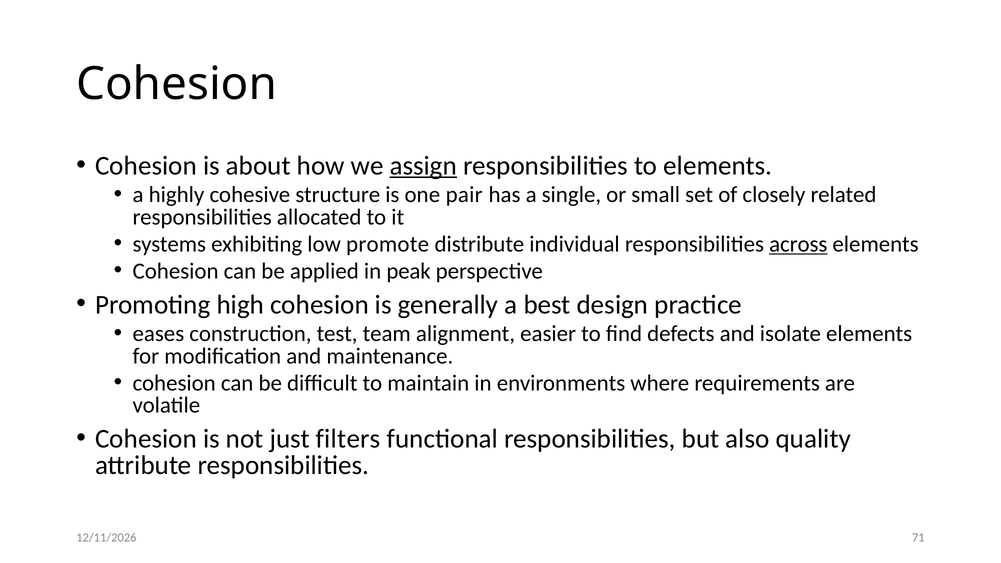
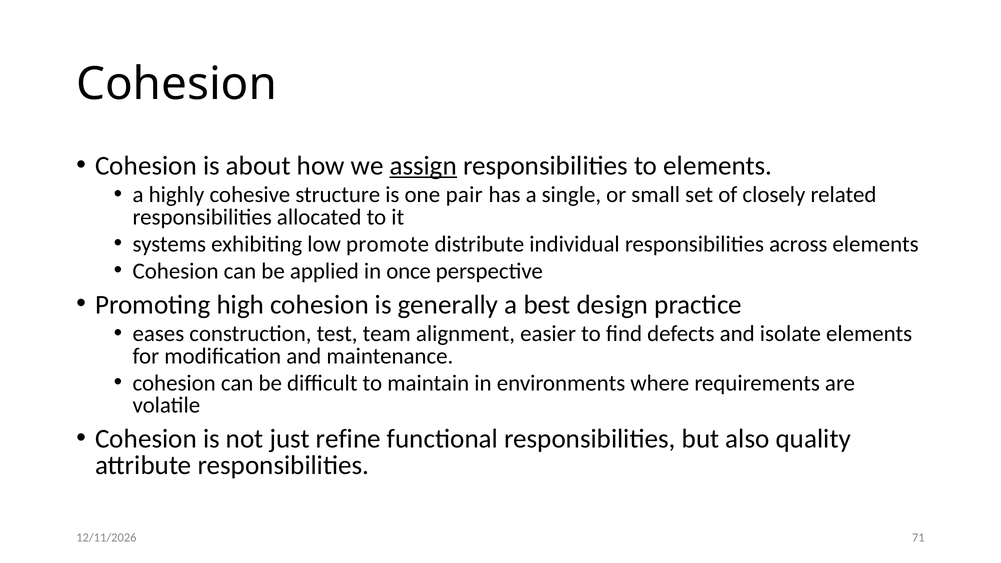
across underline: present -> none
peak: peak -> once
filters: filters -> refine
